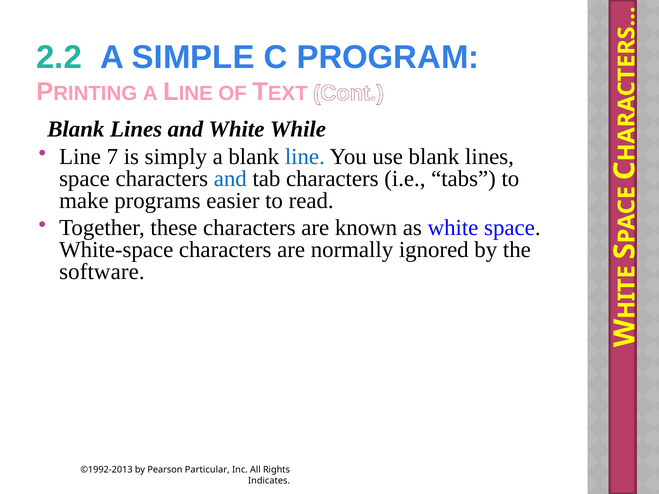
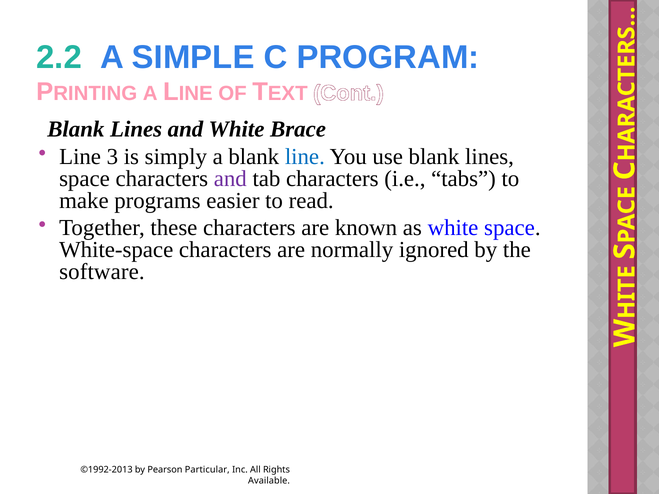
While: While -> Brace
7: 7 -> 3
and at (230, 179) colour: blue -> purple
Indicates: Indicates -> Available
